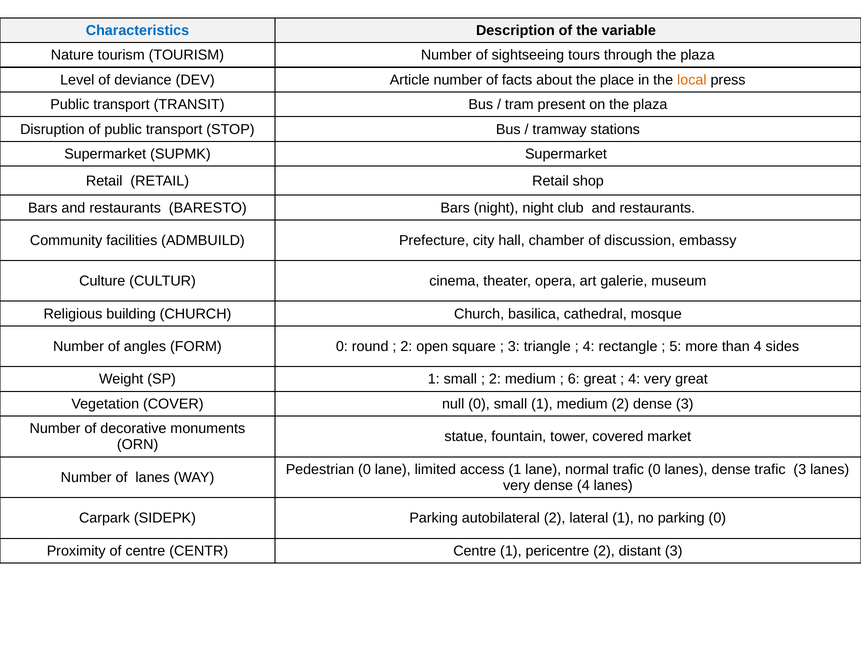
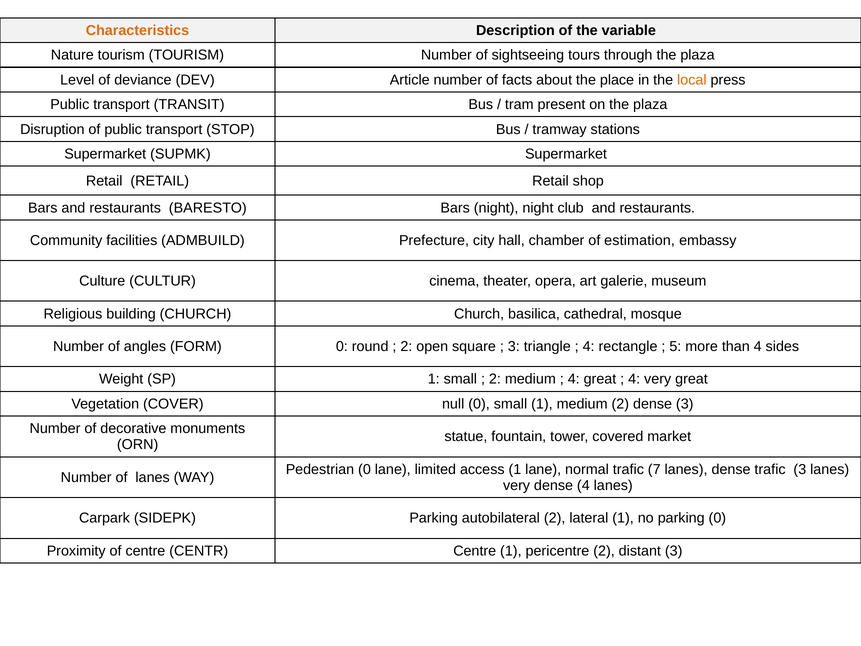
Characteristics colour: blue -> orange
discussion: discussion -> estimation
6 at (574, 379): 6 -> 4
trafic 0: 0 -> 7
